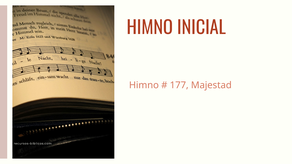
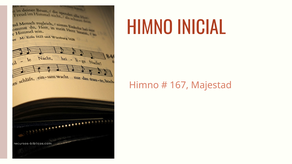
177: 177 -> 167
